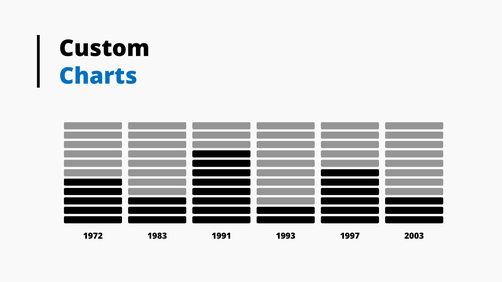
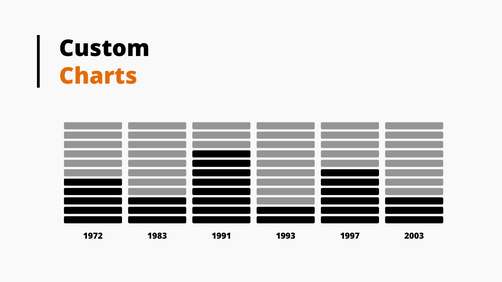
Charts colour: blue -> orange
